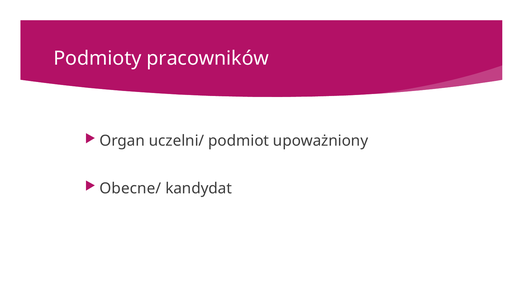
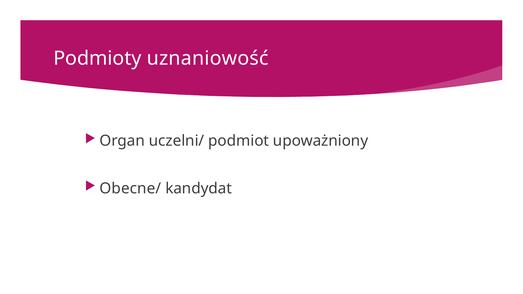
pracowników: pracowników -> uznaniowość
